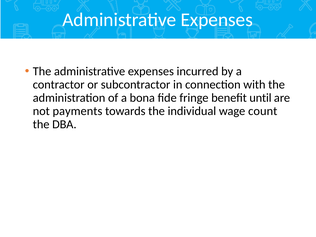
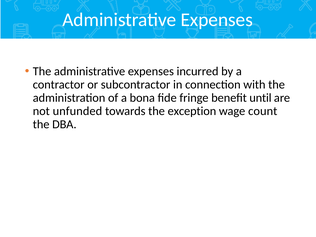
payments: payments -> unfunded
individual: individual -> exception
